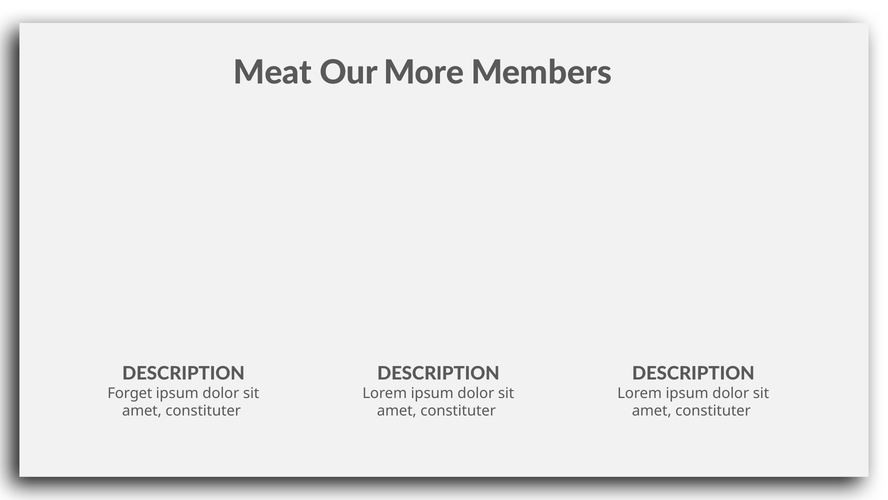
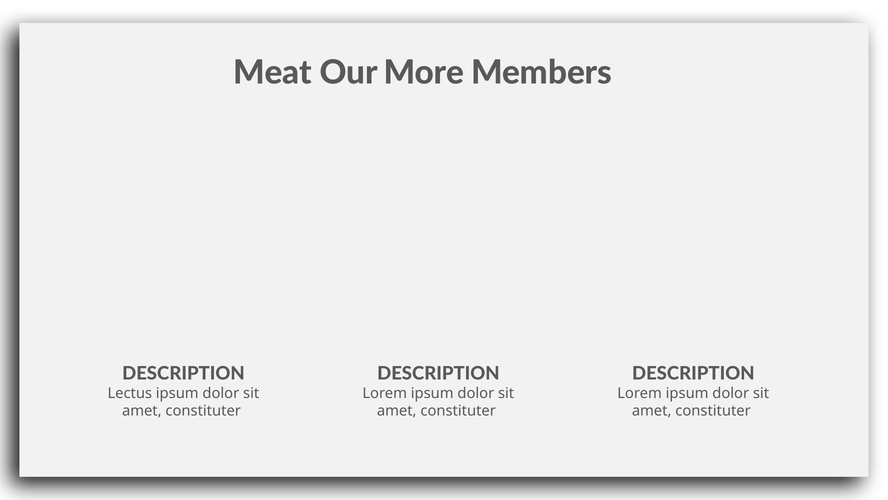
Forget: Forget -> Lectus
